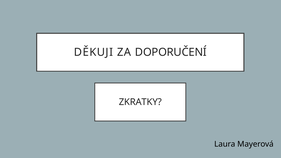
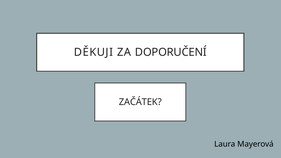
ZKRATKY: ZKRATKY -> ZAČÁTEK
